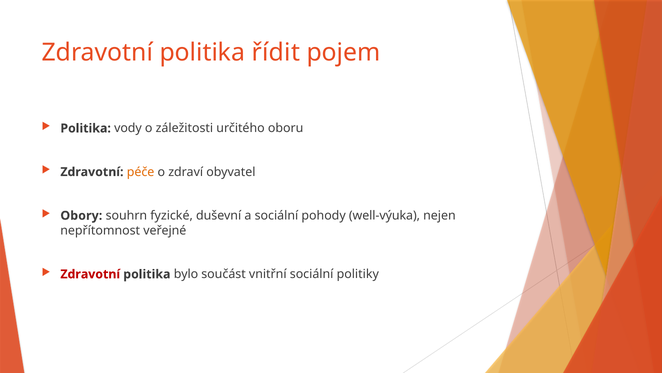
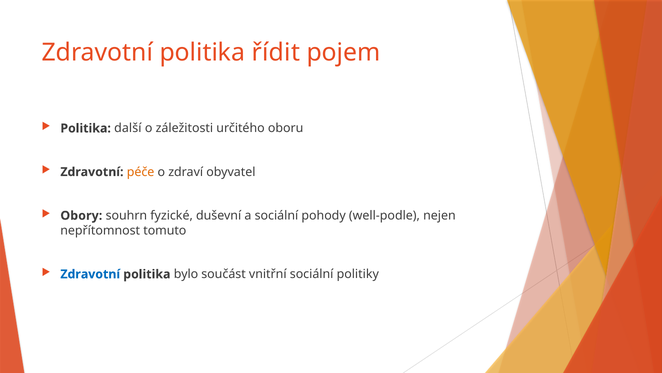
vody: vody -> další
well-výuka: well-výuka -> well-podle
veřejné: veřejné -> tomuto
Zdravotní at (90, 274) colour: red -> blue
